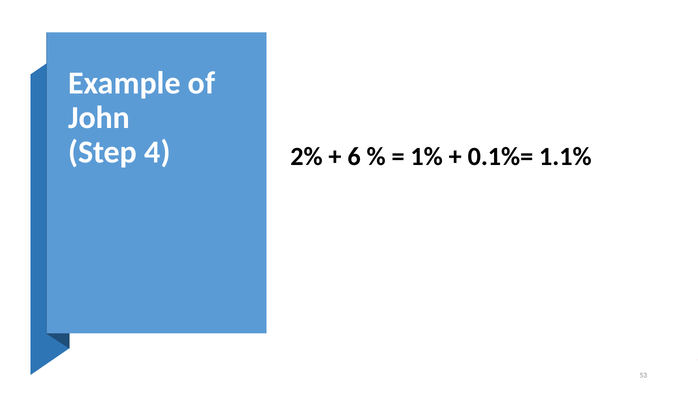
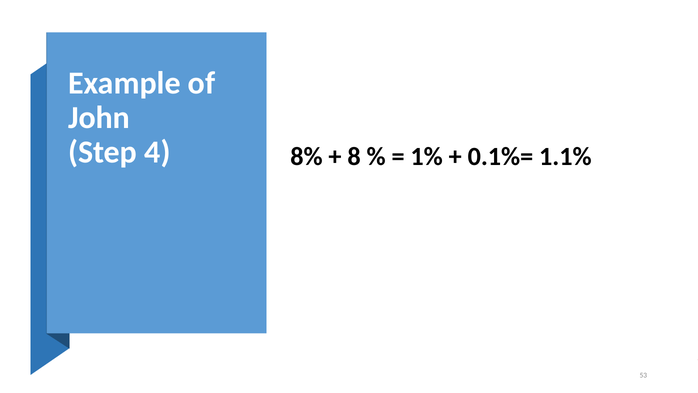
2%: 2% -> 8%
6: 6 -> 8
